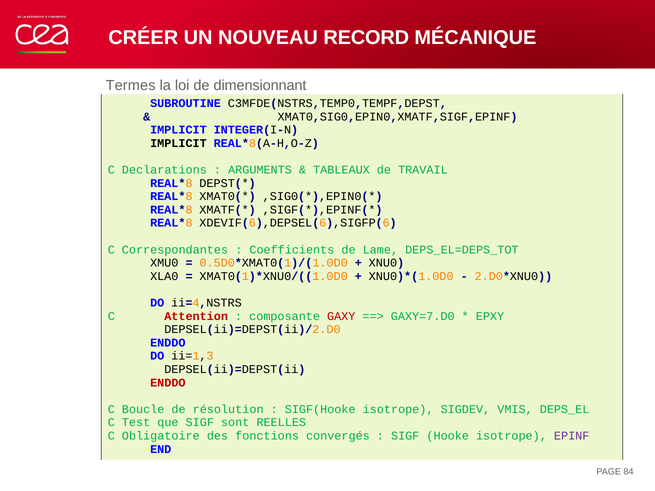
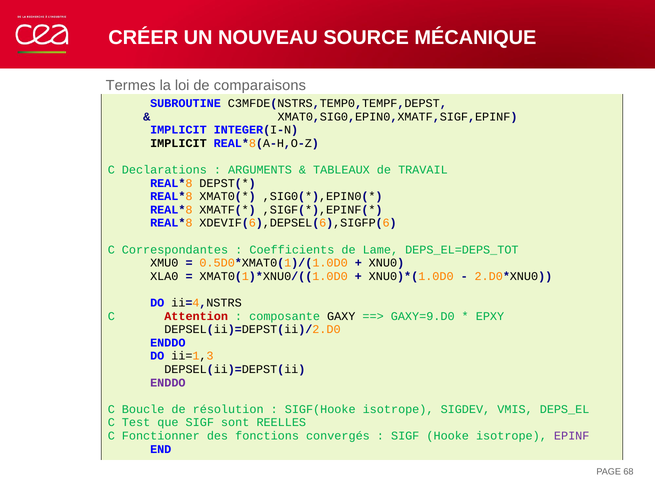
RECORD: RECORD -> SOURCE
dimensionnant: dimensionnant -> comparaisons
GAXY colour: red -> black
GAXY=7.D0: GAXY=7.D0 -> GAXY=9.D0
ENDDO at (168, 383) colour: red -> purple
Obligatoire: Obligatoire -> Fonctionner
84: 84 -> 68
